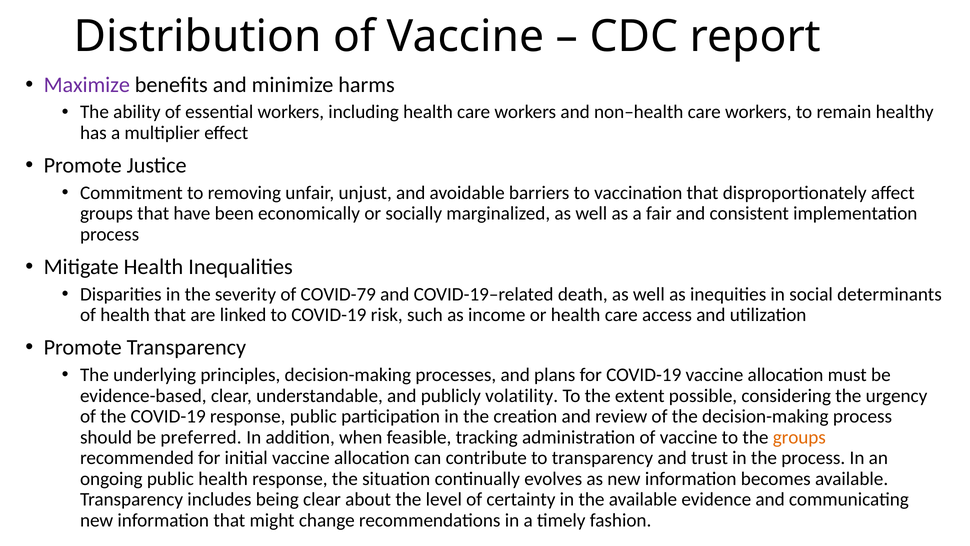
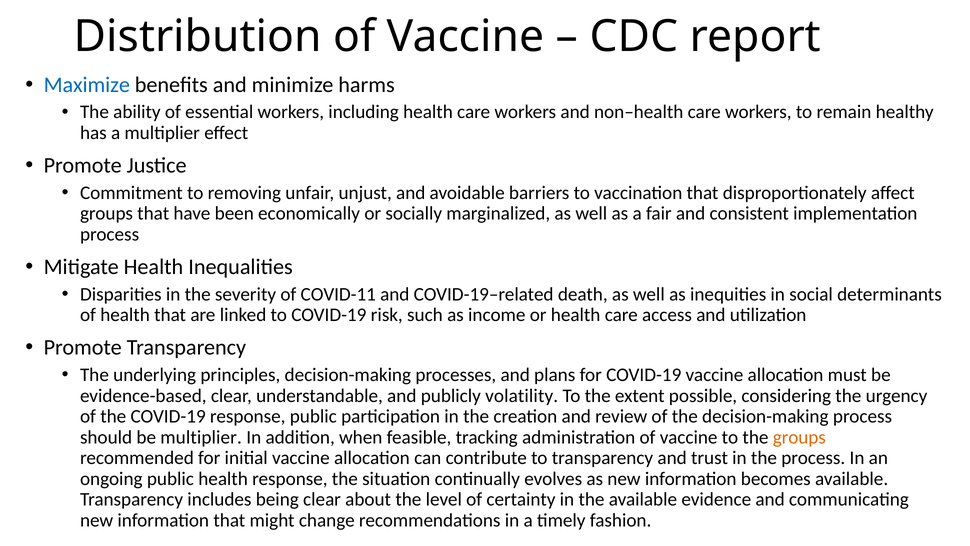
Maximize colour: purple -> blue
COVID-79: COVID-79 -> COVID-11
be preferred: preferred -> multiplier
